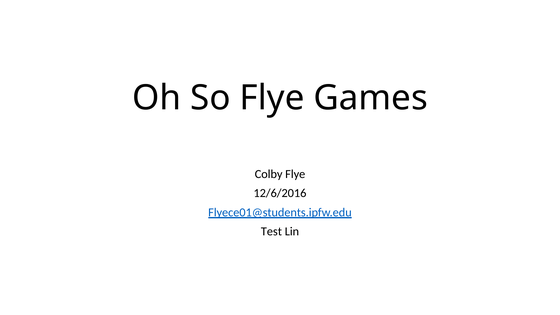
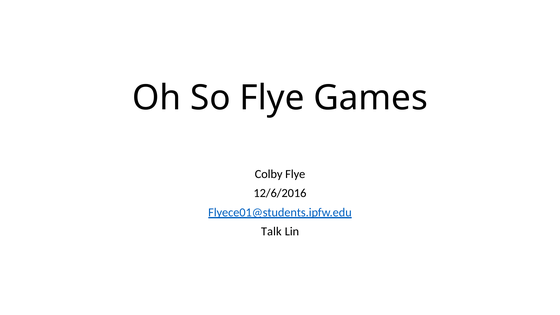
Test: Test -> Talk
